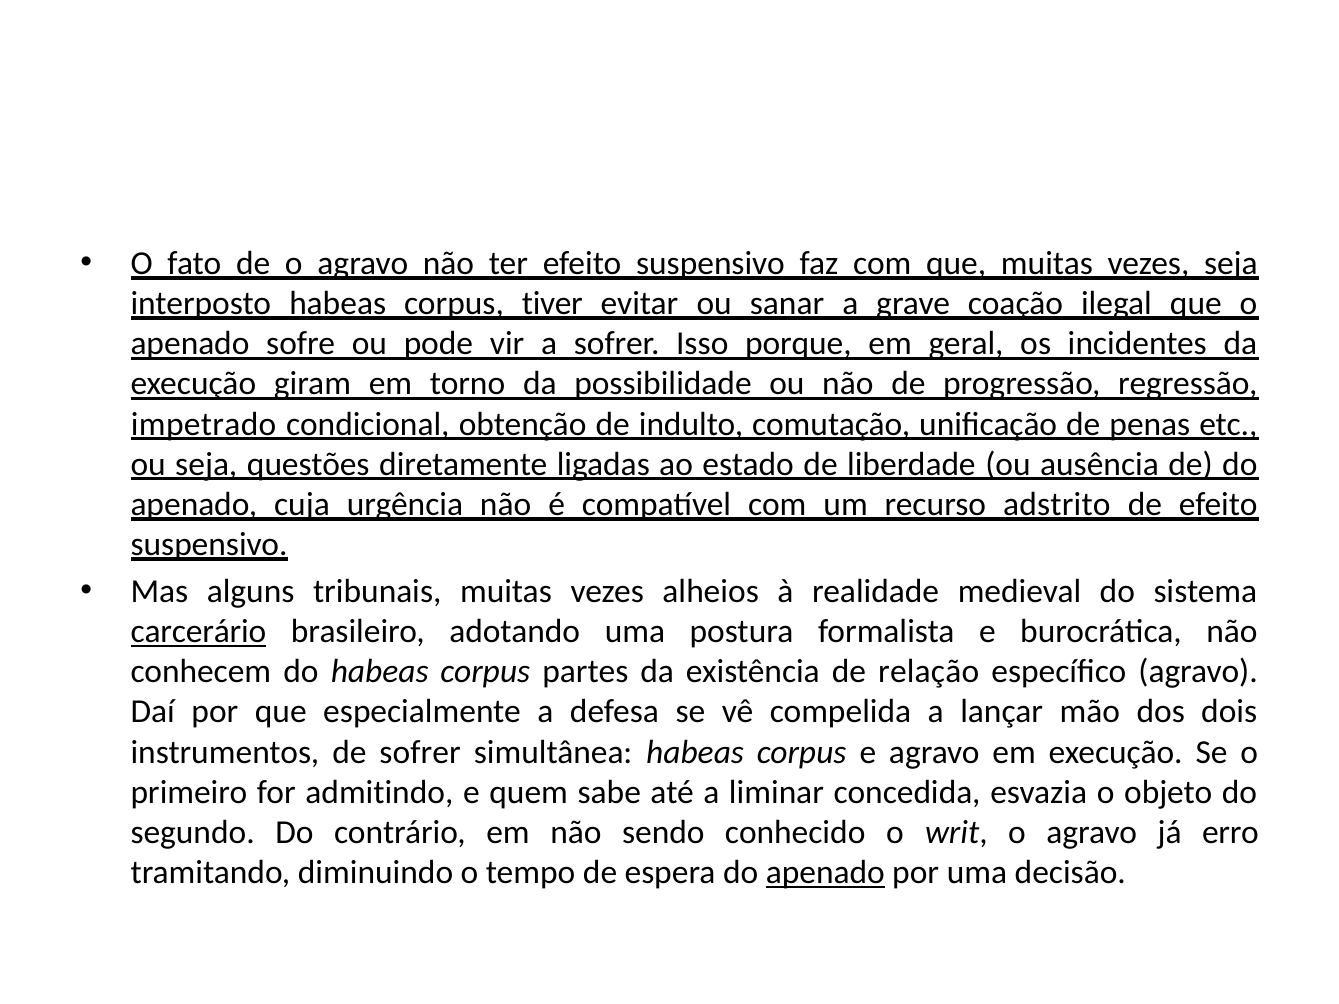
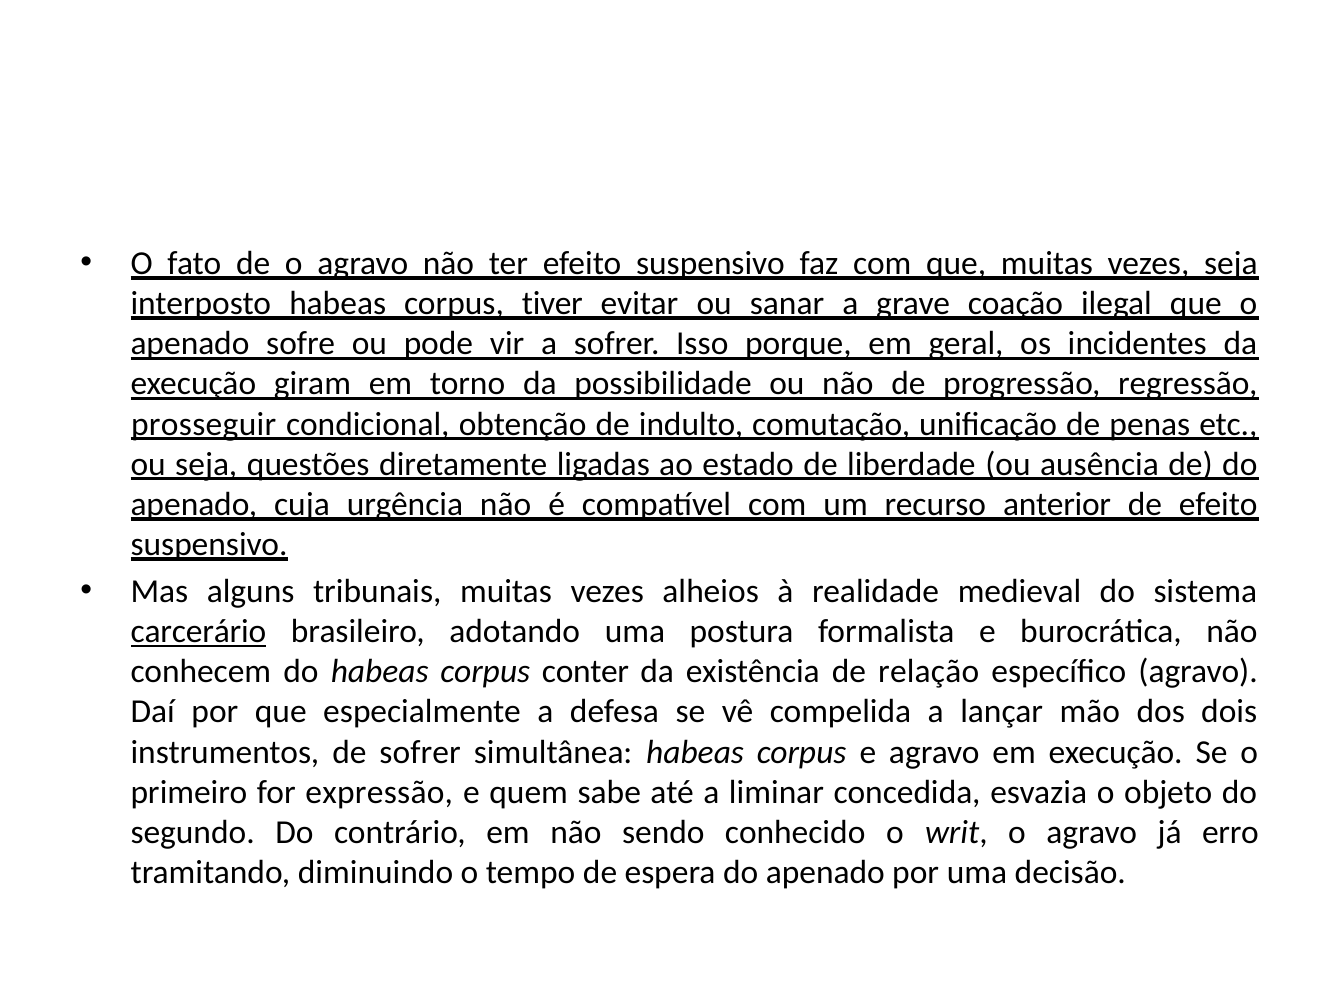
impetrado: impetrado -> prosseguir
adstrito: adstrito -> anterior
partes: partes -> conter
admitindo: admitindo -> expressão
apenado at (825, 873) underline: present -> none
